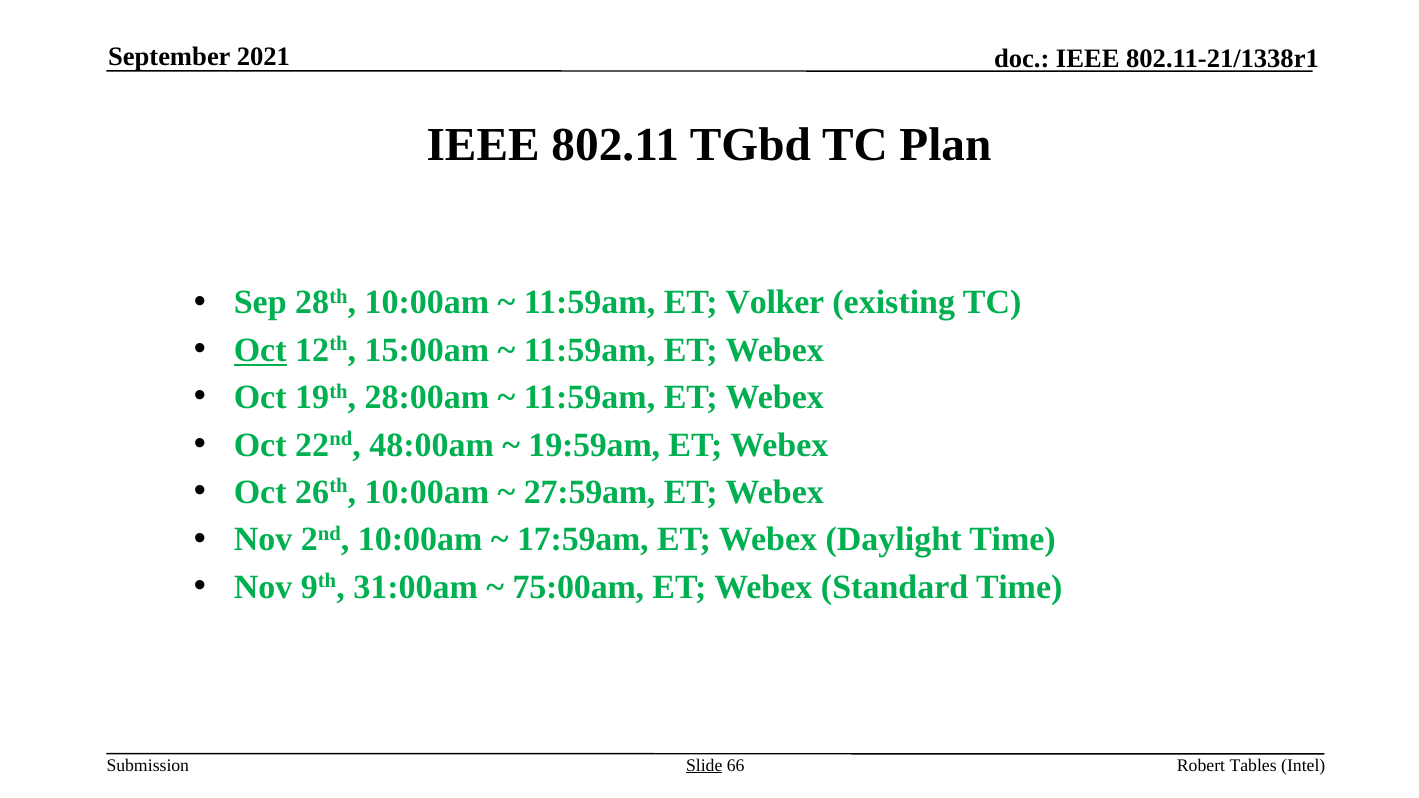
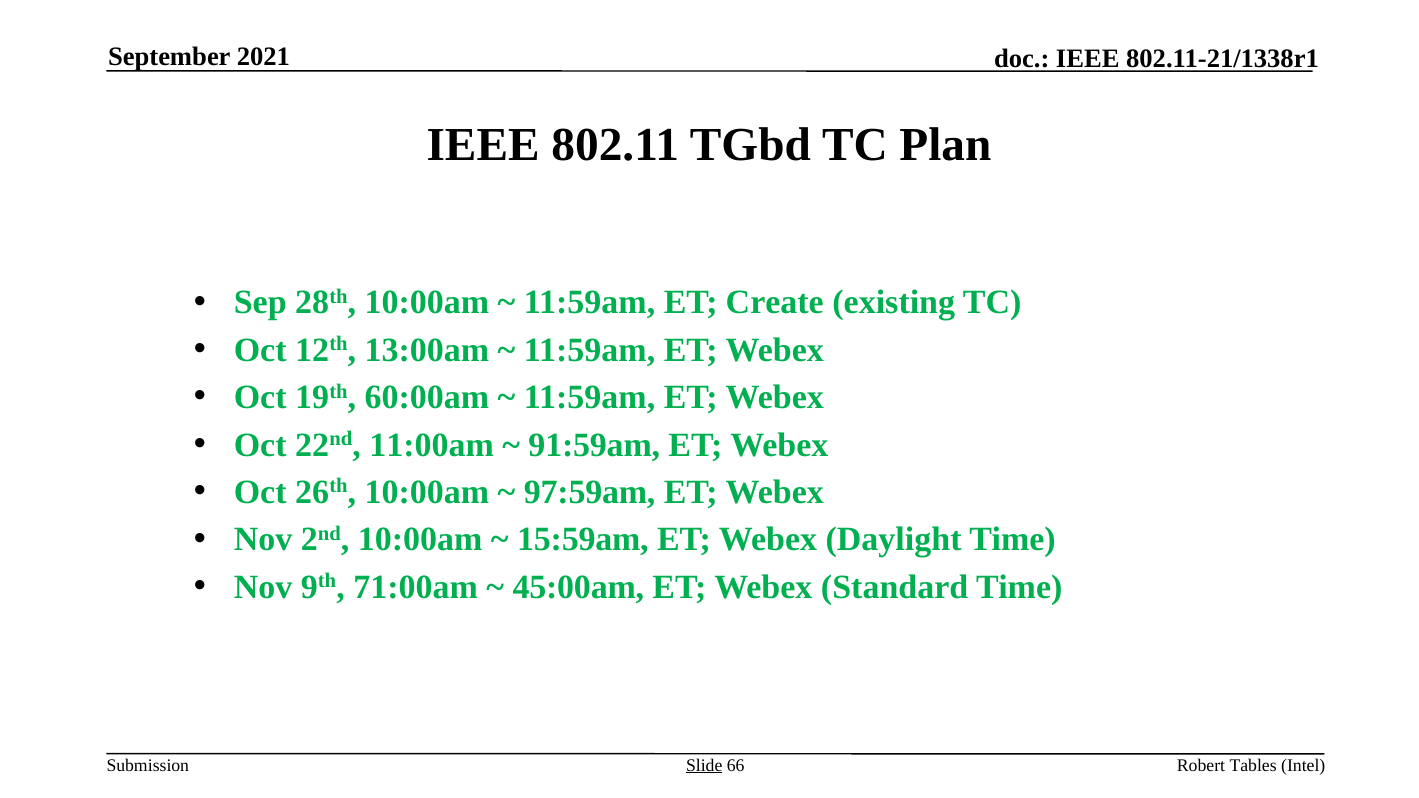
Volker: Volker -> Create
Oct at (260, 350) underline: present -> none
15:00am: 15:00am -> 13:00am
28:00am: 28:00am -> 60:00am
48:00am: 48:00am -> 11:00am
19:59am: 19:59am -> 91:59am
27:59am: 27:59am -> 97:59am
17:59am: 17:59am -> 15:59am
31:00am: 31:00am -> 71:00am
75:00am: 75:00am -> 45:00am
